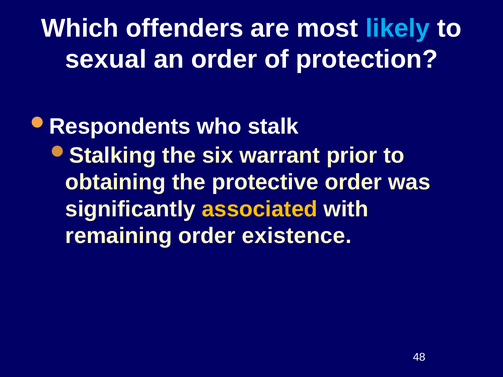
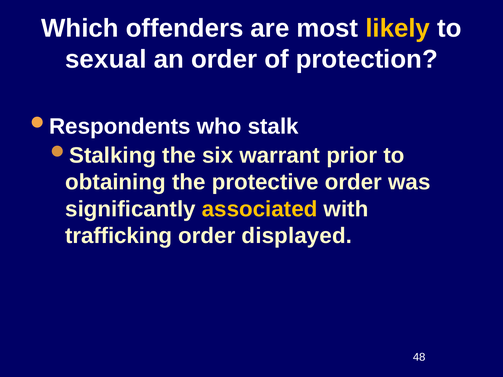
likely colour: light blue -> yellow
remaining: remaining -> trafficking
existence: existence -> displayed
